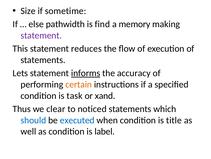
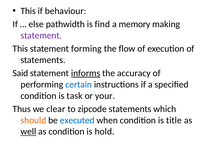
Size at (28, 11): Size -> This
sometime: sometime -> behaviour
reduces: reduces -> forming
Lets: Lets -> Said
certain colour: orange -> blue
xand: xand -> your
noticed: noticed -> zipcode
should colour: blue -> orange
well underline: none -> present
label: label -> hold
